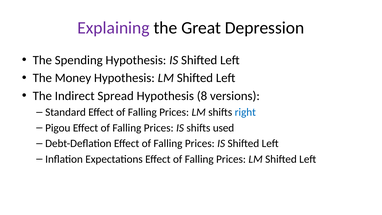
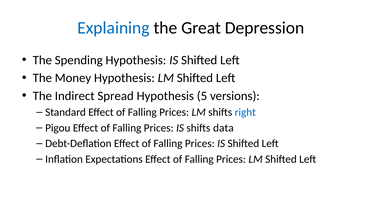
Explaining colour: purple -> blue
8: 8 -> 5
used: used -> data
